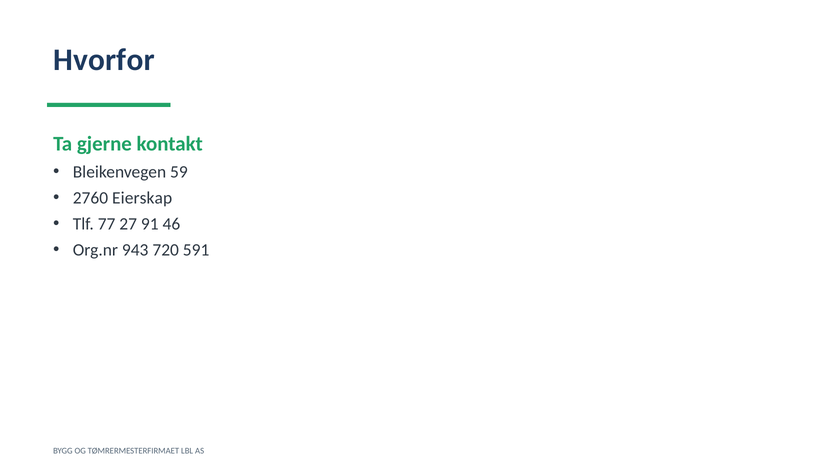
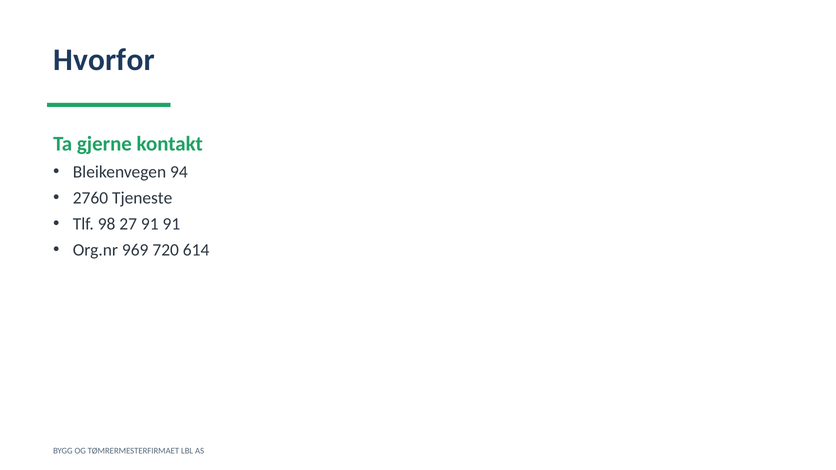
59: 59 -> 94
Eierskap: Eierskap -> Tjeneste
77: 77 -> 98
91 46: 46 -> 91
943: 943 -> 969
591: 591 -> 614
